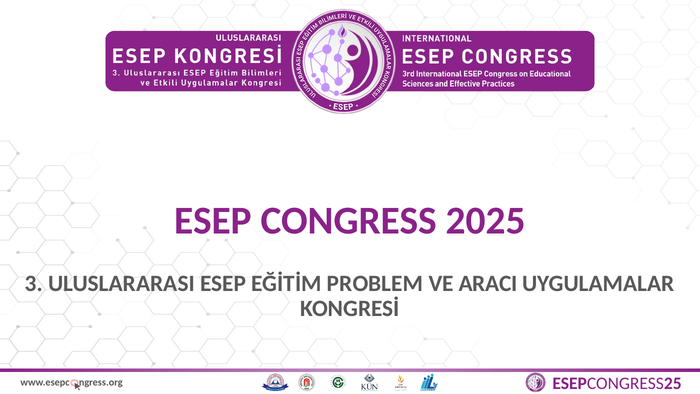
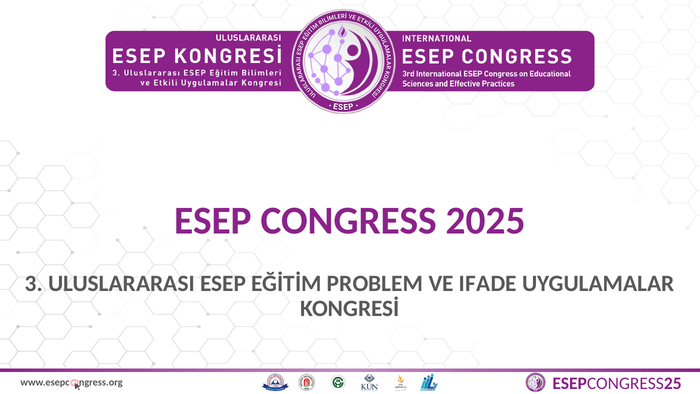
ARACI: ARACI -> IFADE
